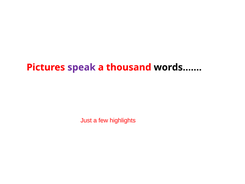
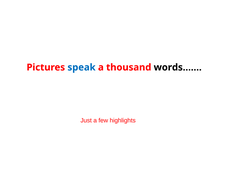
speak colour: purple -> blue
